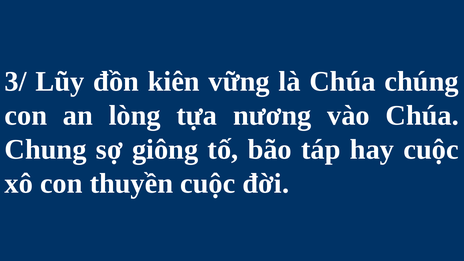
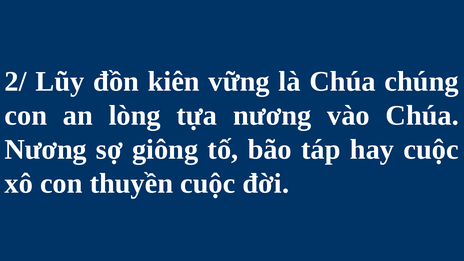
3/: 3/ -> 2/
Chung at (46, 149): Chung -> Nương
